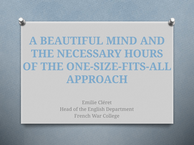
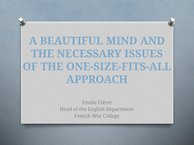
HOURS: HOURS -> ISSUES
